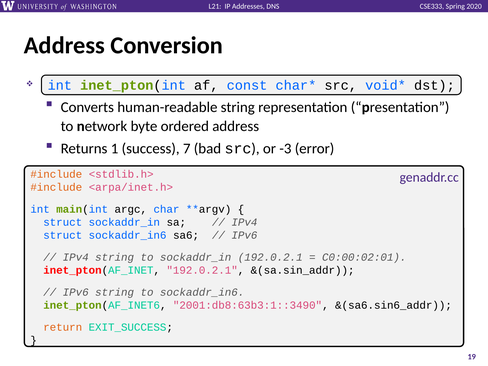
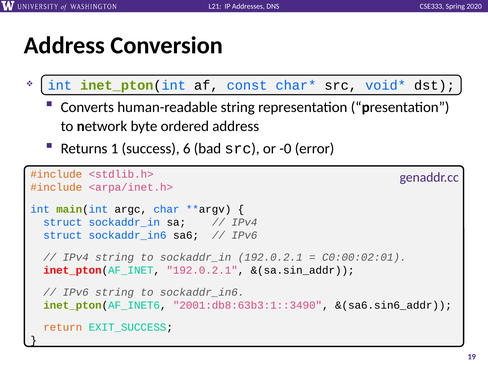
7: 7 -> 6
-3: -3 -> -0
